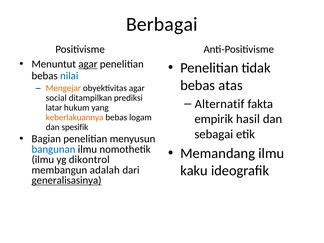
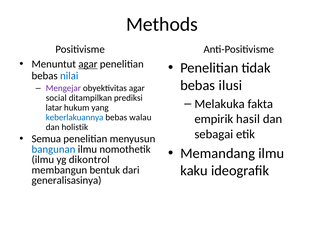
Berbagai: Berbagai -> Methods
atas: atas -> ilusi
Mengejar colour: orange -> purple
Alternatif: Alternatif -> Melakuka
keberlakuannya colour: orange -> blue
logam: logam -> walau
spesifik: spesifik -> holistik
Bagian: Bagian -> Semua
adalah: adalah -> bentuk
generalisasinya underline: present -> none
